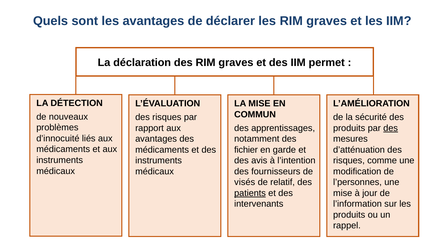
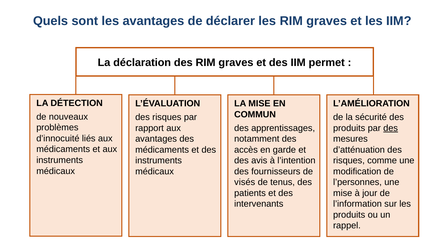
fichier: fichier -> accès
relatif: relatif -> tenus
patients underline: present -> none
